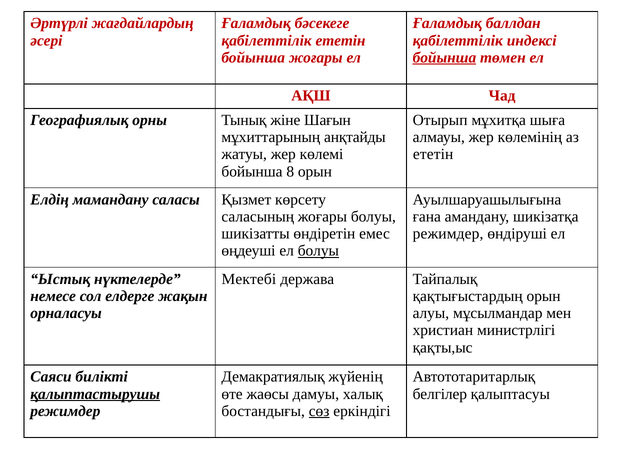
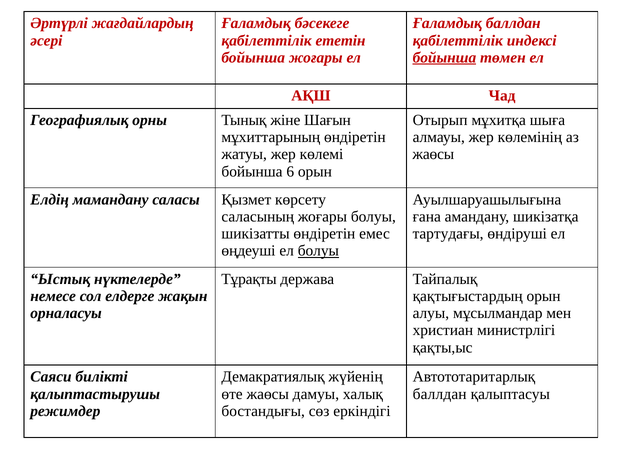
мұхиттарының анқтайды: анқтайды -> өндіретін
ететін at (433, 154): ететін -> жаөсы
8: 8 -> 6
режимдер at (448, 234): режимдер -> тартудағы
Мектебі: Мектебі -> Тұрақты
қалыптастырушы underline: present -> none
белгілер at (440, 394): белгілер -> баллдан
сөз underline: present -> none
